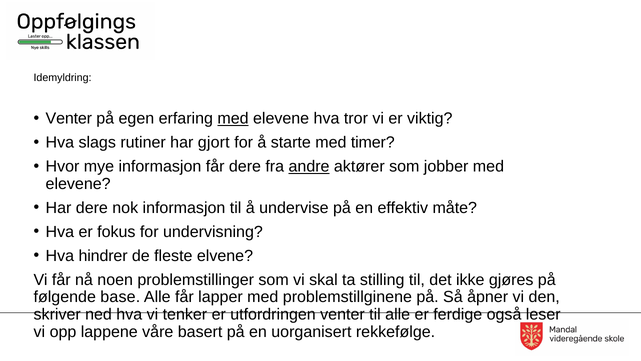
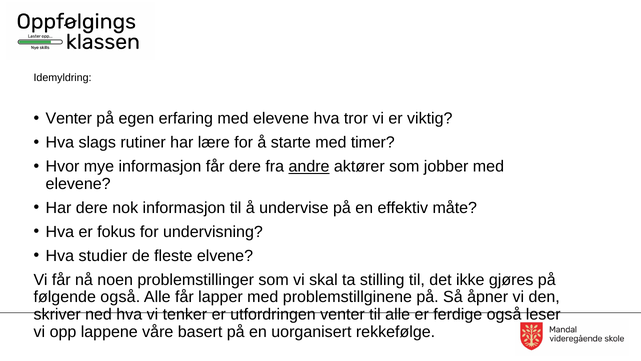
med at (233, 118) underline: present -> none
gjort: gjort -> lære
hindrer: hindrer -> studier
følgende base: base -> også
